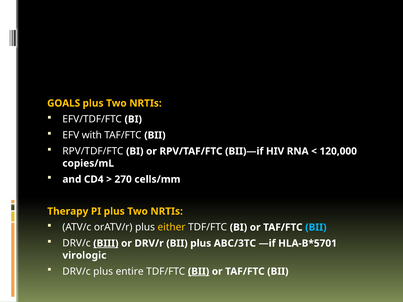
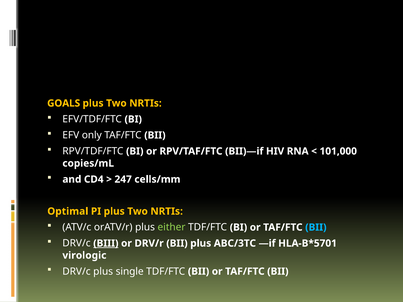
with: with -> only
120,000: 120,000 -> 101,000
270: 270 -> 247
Therapy: Therapy -> Optimal
either colour: yellow -> light green
entire: entire -> single
BII at (199, 272) underline: present -> none
